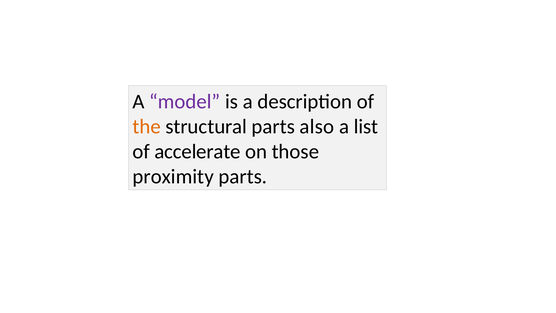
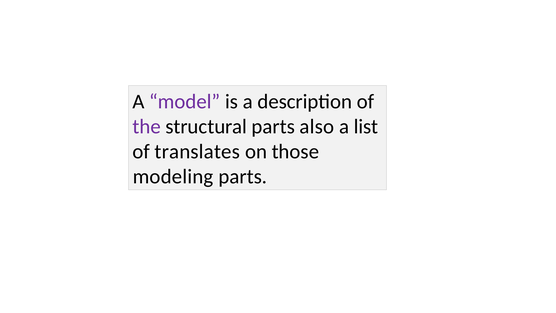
the colour: orange -> purple
accelerate: accelerate -> translates
proximity: proximity -> modeling
